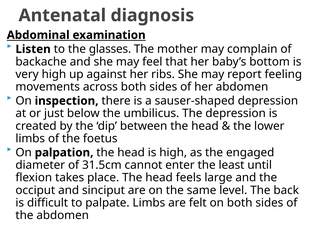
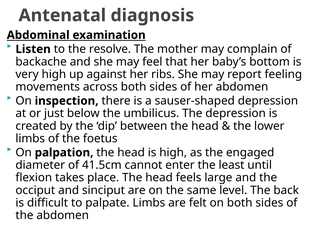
glasses: glasses -> resolve
31.5cm: 31.5cm -> 41.5cm
